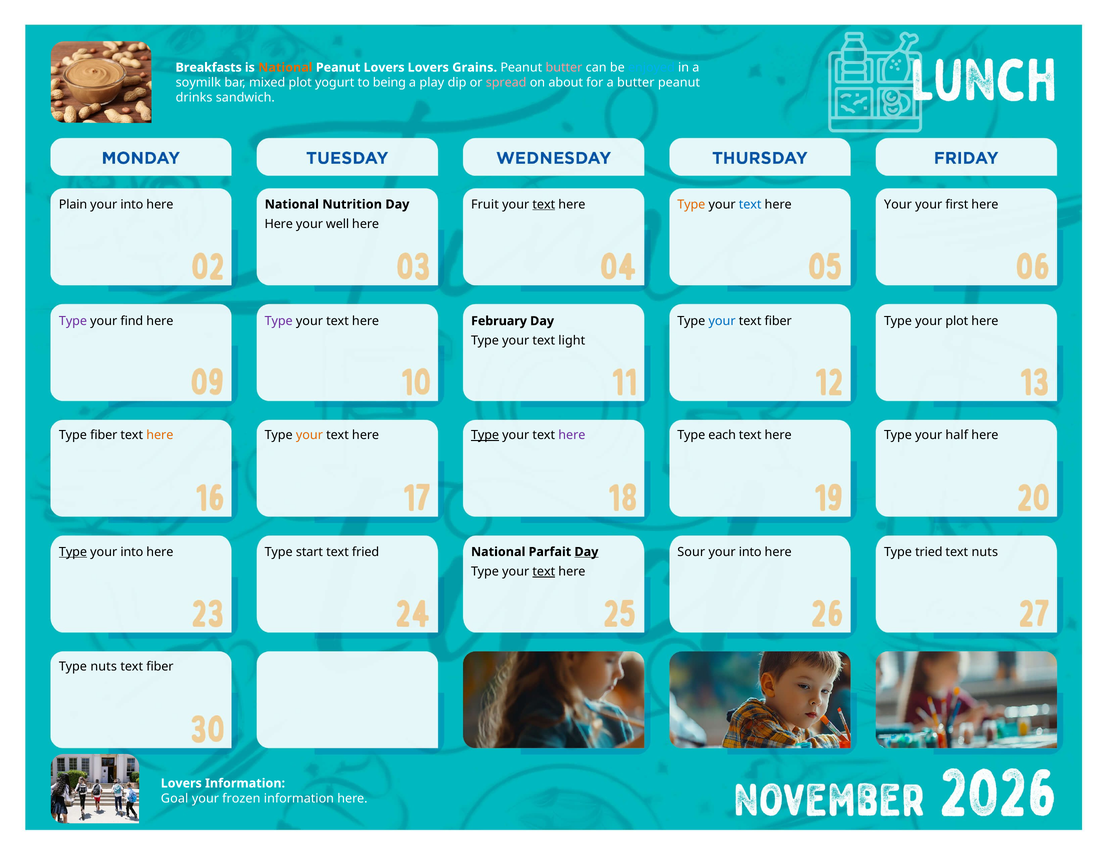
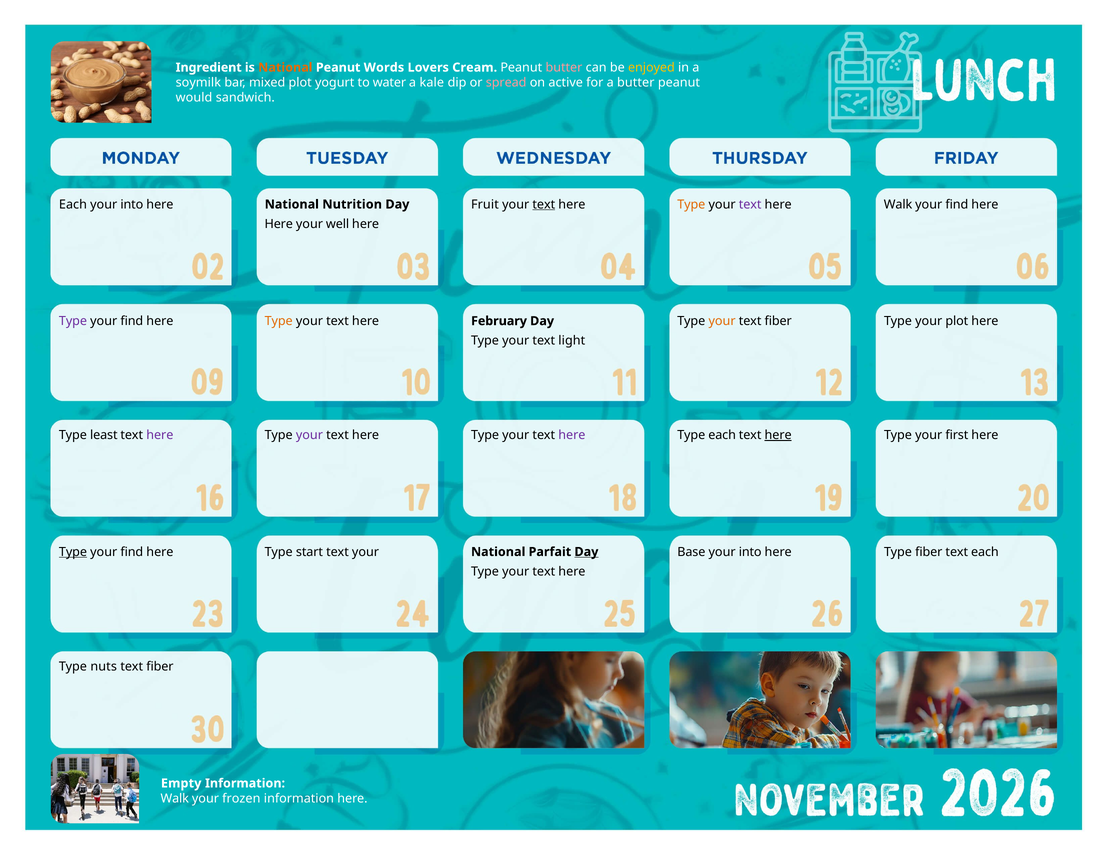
Breakfasts: Breakfasts -> Ingredient
Peanut Lovers: Lovers -> Words
Grains: Grains -> Cream
enjoyed colour: light blue -> yellow
being: being -> water
play: play -> kale
about: about -> active
drinks: drinks -> would
Plain at (73, 204): Plain -> Each
text at (750, 204) colour: blue -> purple
Your at (898, 204): Your -> Walk
first at (957, 204): first -> find
Type at (279, 321) colour: purple -> orange
your at (722, 321) colour: blue -> orange
Type fiber: fiber -> least
here at (160, 435) colour: orange -> purple
your at (309, 435) colour: orange -> purple
Type at (485, 435) underline: present -> none
here at (778, 435) underline: none -> present
half: half -> first
into at (132, 552): into -> find
text fried: fried -> your
Sour: Sour -> Base
Type tried: tried -> fiber
text nuts: nuts -> each
text at (544, 572) underline: present -> none
Lovers at (181, 784): Lovers -> Empty
Goal at (175, 799): Goal -> Walk
